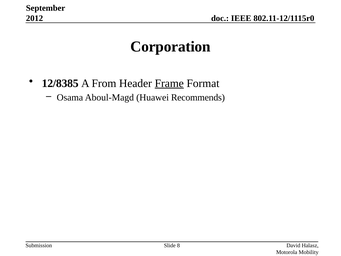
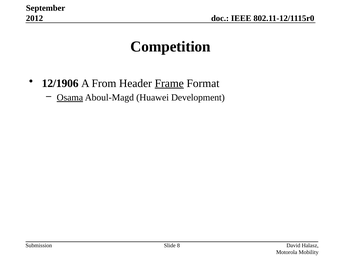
Corporation: Corporation -> Competition
12/8385: 12/8385 -> 12/1906
Osama underline: none -> present
Recommends: Recommends -> Development
